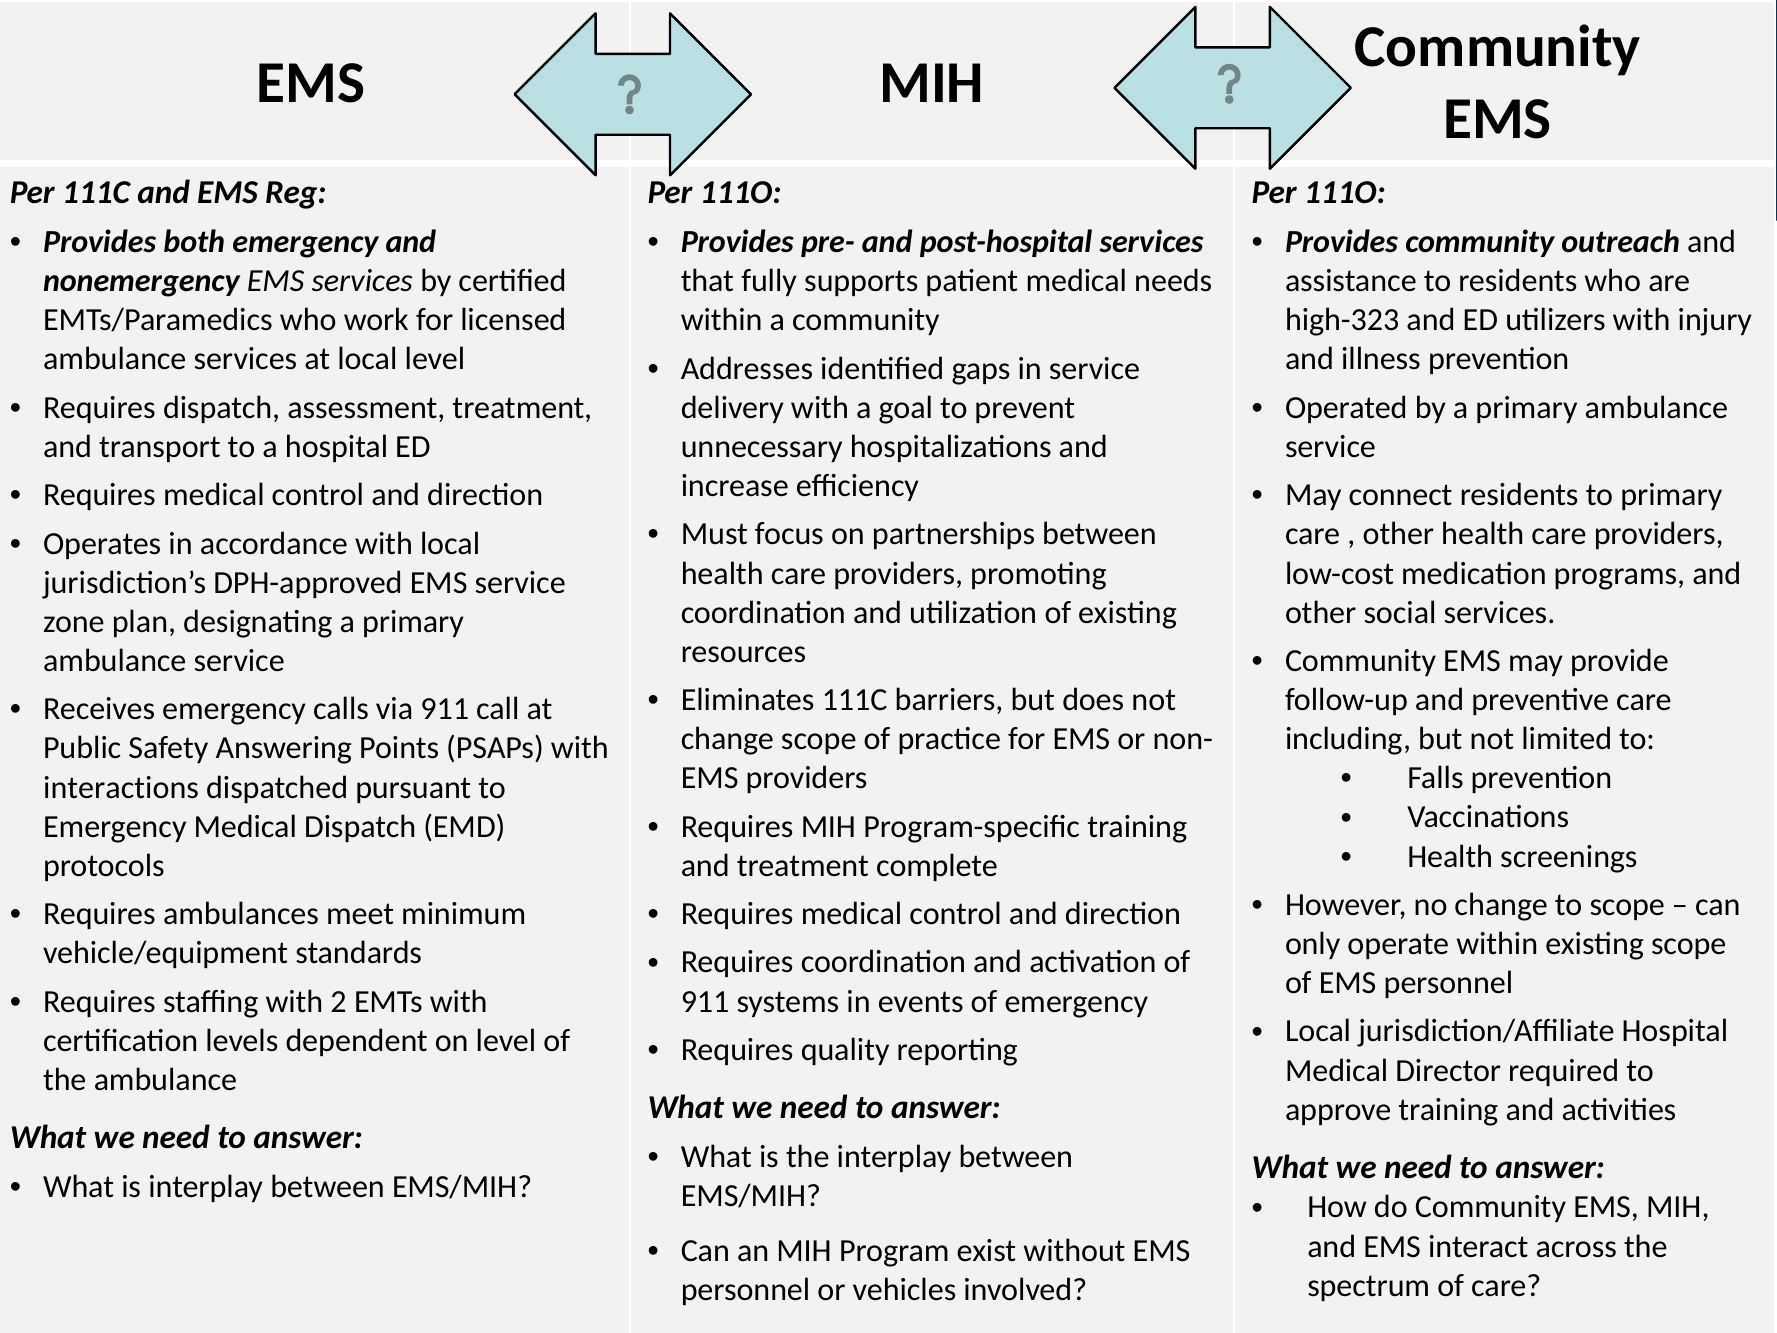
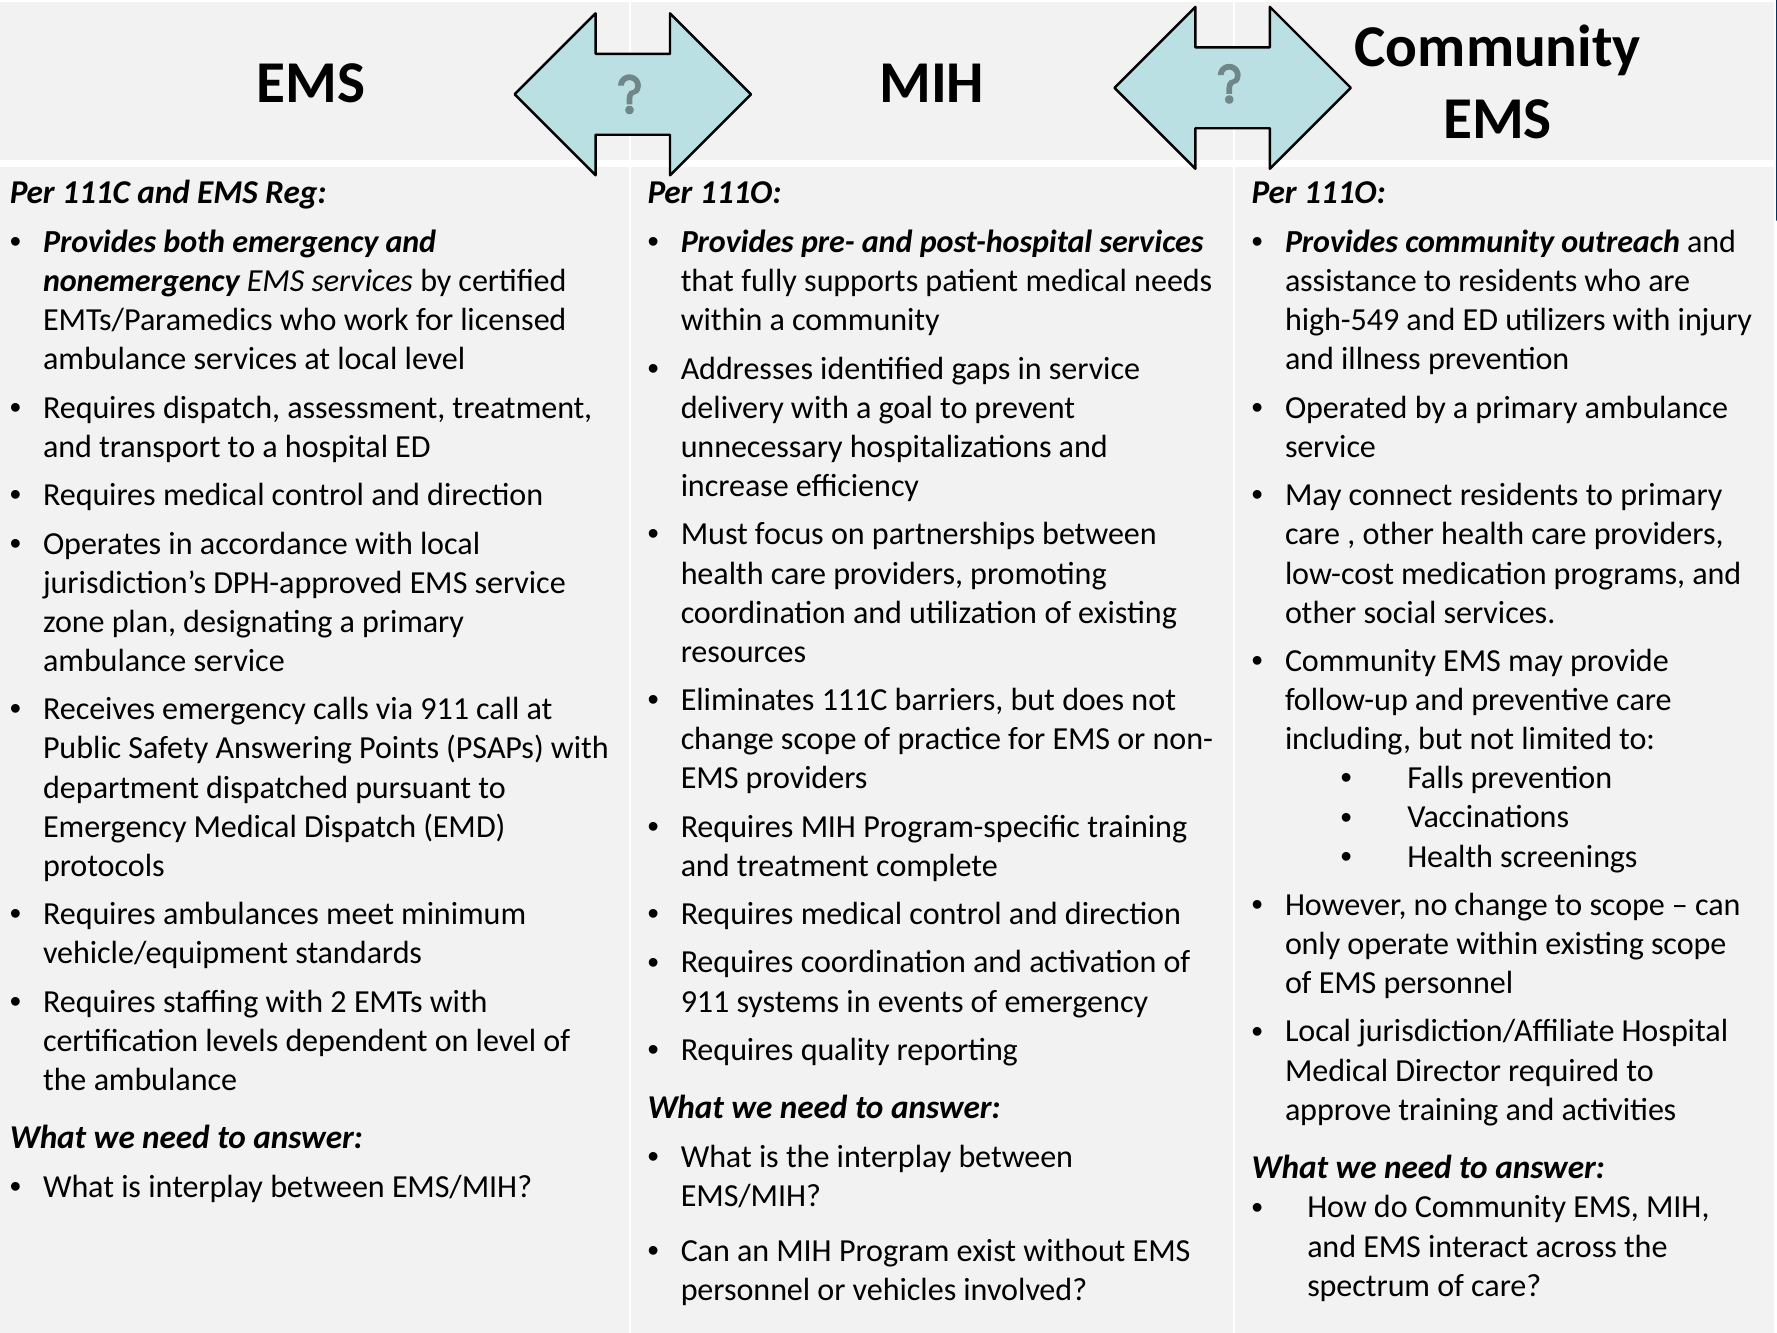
high-323: high-323 -> high-549
interactions: interactions -> department
